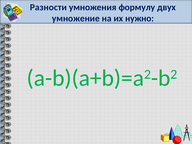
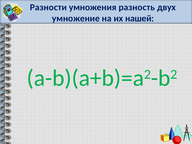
формулу: формулу -> разность
нужно: нужно -> нашей
